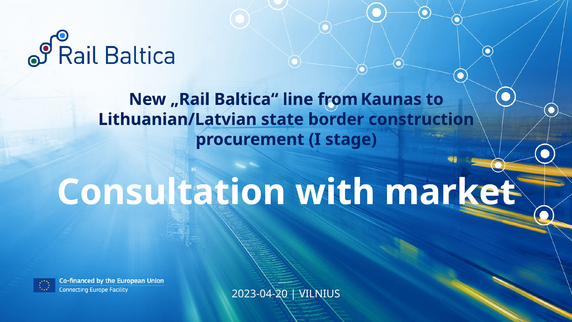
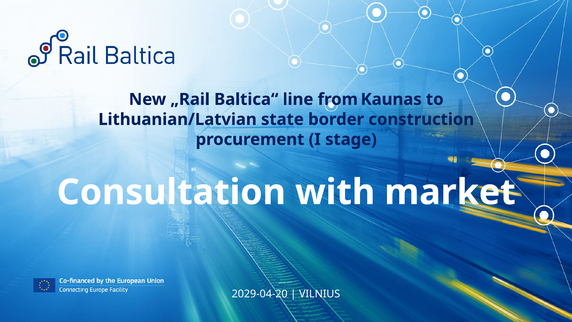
2023-04-20: 2023-04-20 -> 2029-04-20
